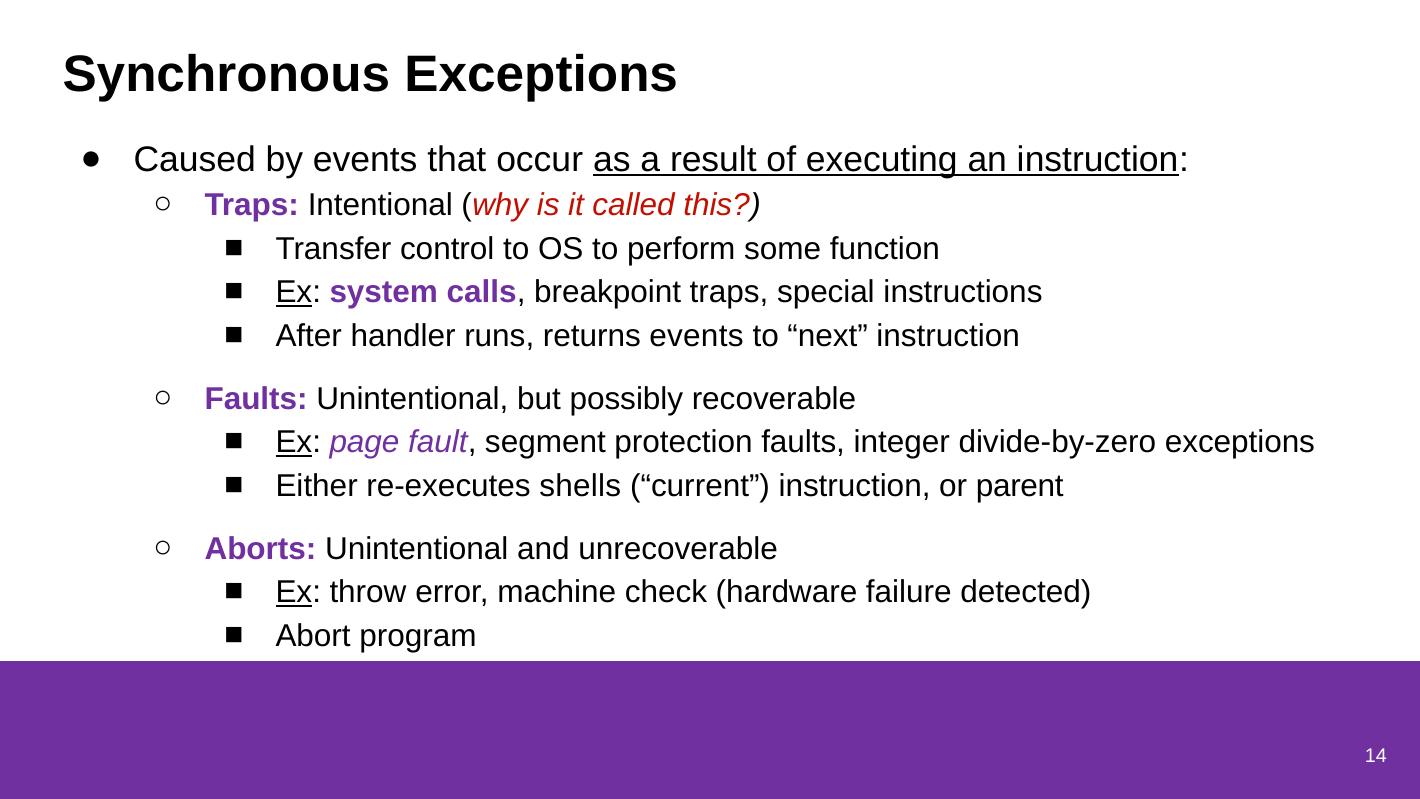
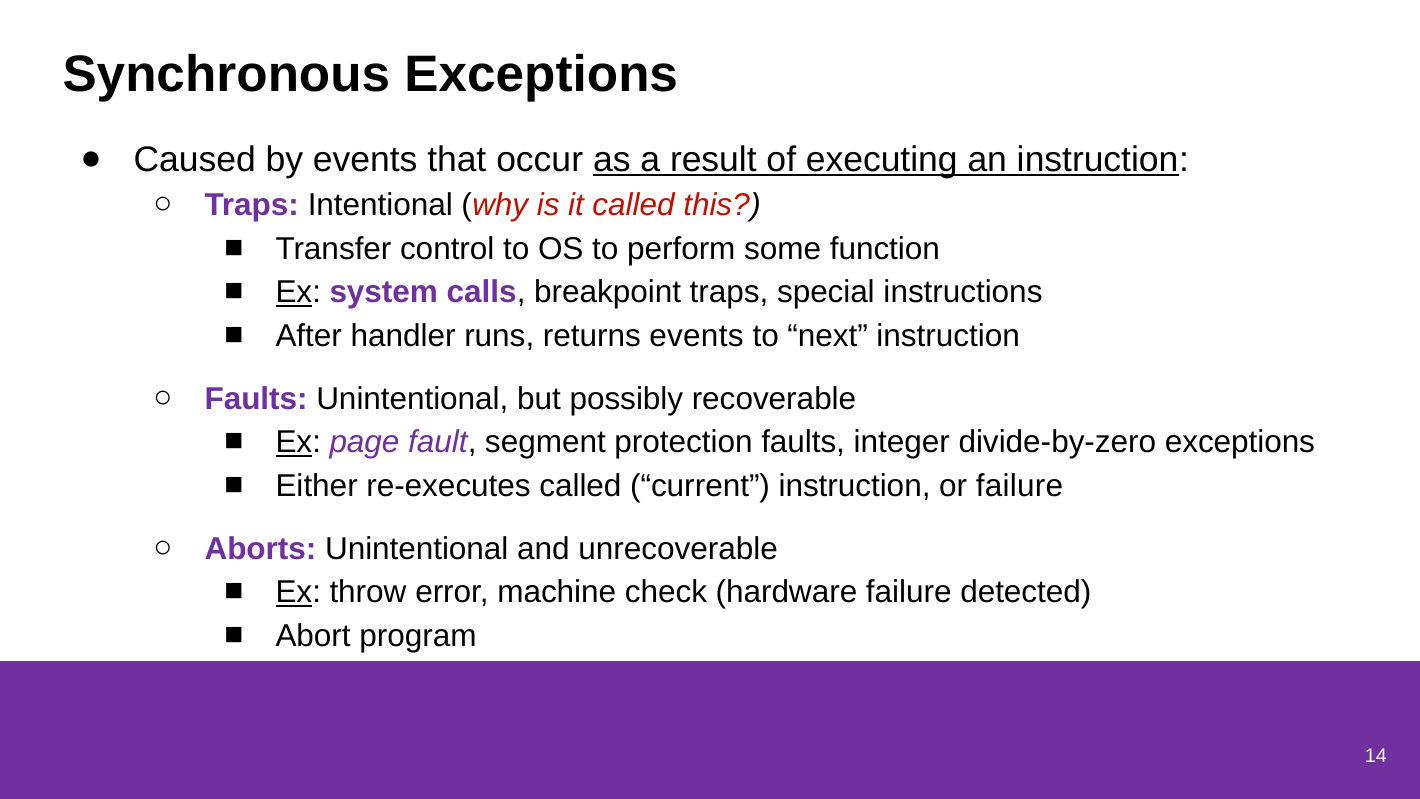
re-executes shells: shells -> called
or parent: parent -> failure
